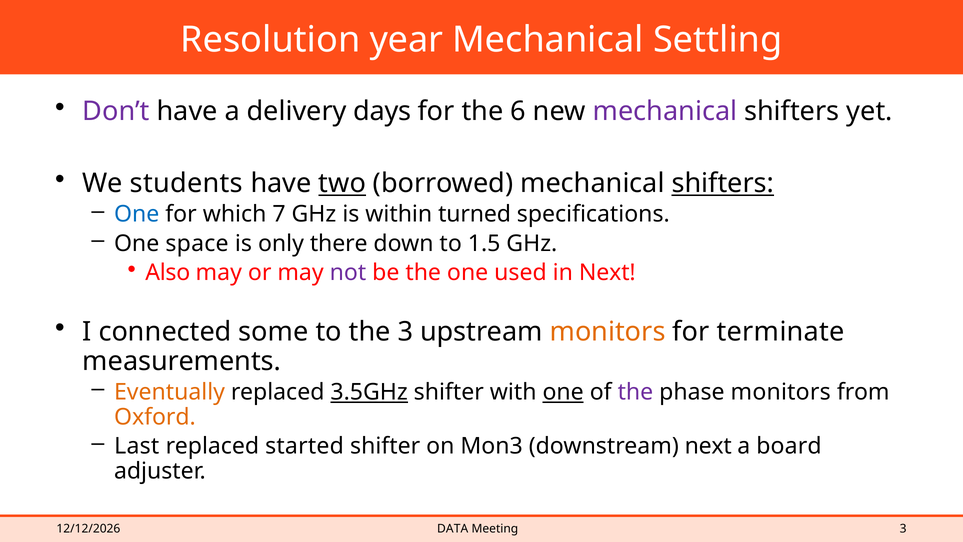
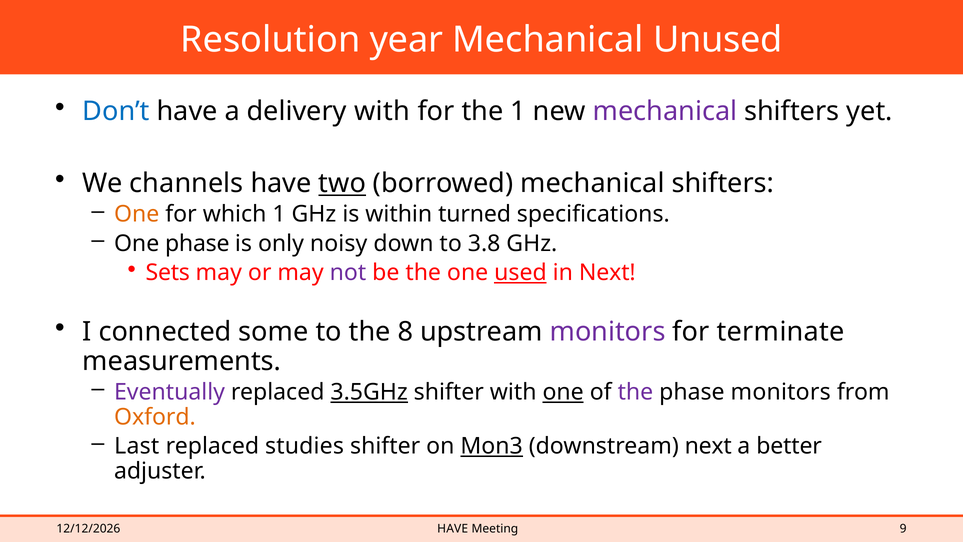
Settling: Settling -> Unused
Don’t colour: purple -> blue
delivery days: days -> with
the 6: 6 -> 1
students: students -> channels
shifters at (723, 183) underline: present -> none
One at (137, 214) colour: blue -> orange
which 7: 7 -> 1
One space: space -> phase
there: there -> noisy
1.5: 1.5 -> 3.8
Also: Also -> Sets
used underline: none -> present
the 3: 3 -> 8
monitors at (608, 332) colour: orange -> purple
Eventually colour: orange -> purple
started: started -> studies
Mon3 underline: none -> present
board: board -> better
DATA at (453, 528): DATA -> HAVE
Meeting 3: 3 -> 9
